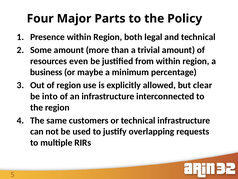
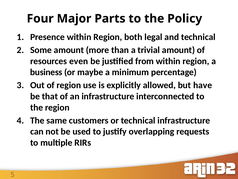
clear: clear -> have
into: into -> that
